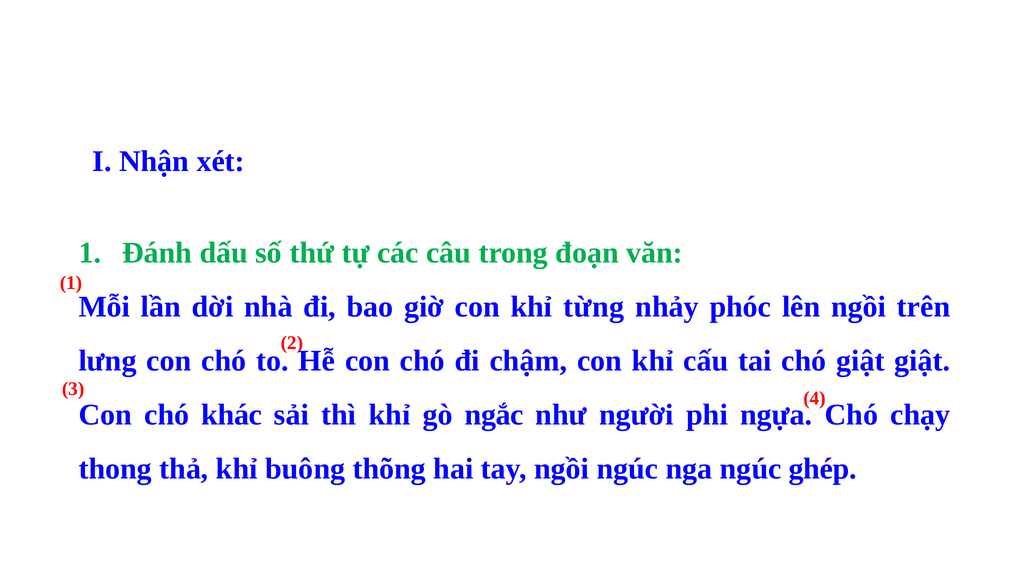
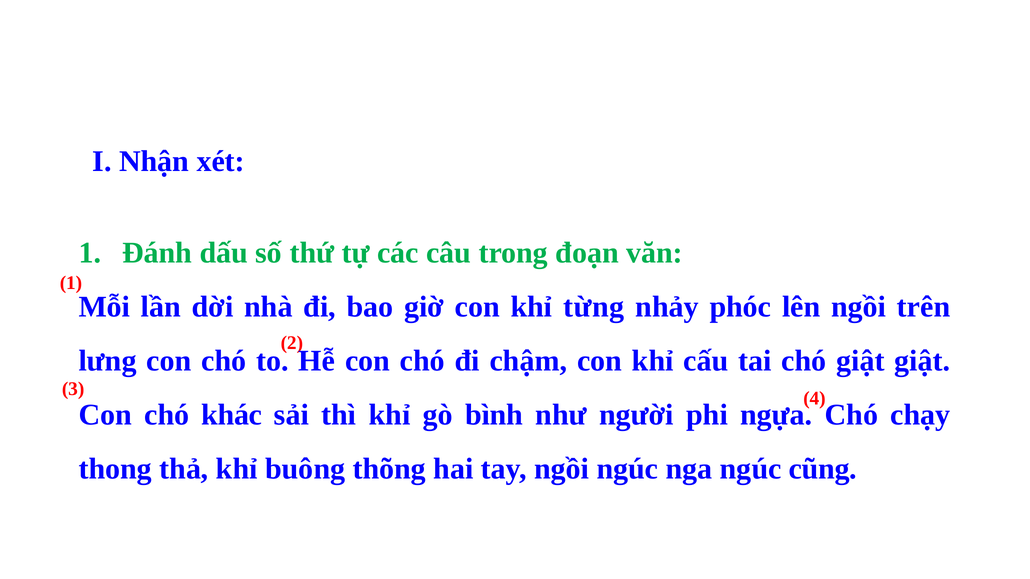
ngắc: ngắc -> bình
ghép: ghép -> cũng
